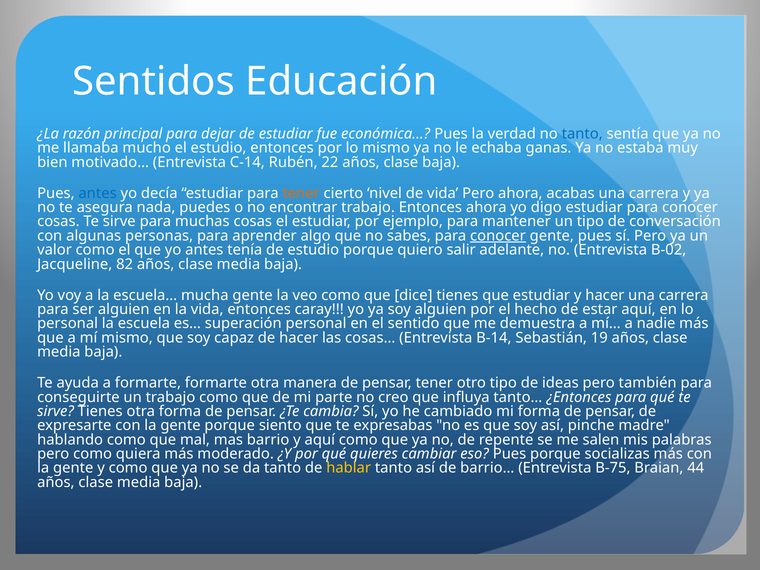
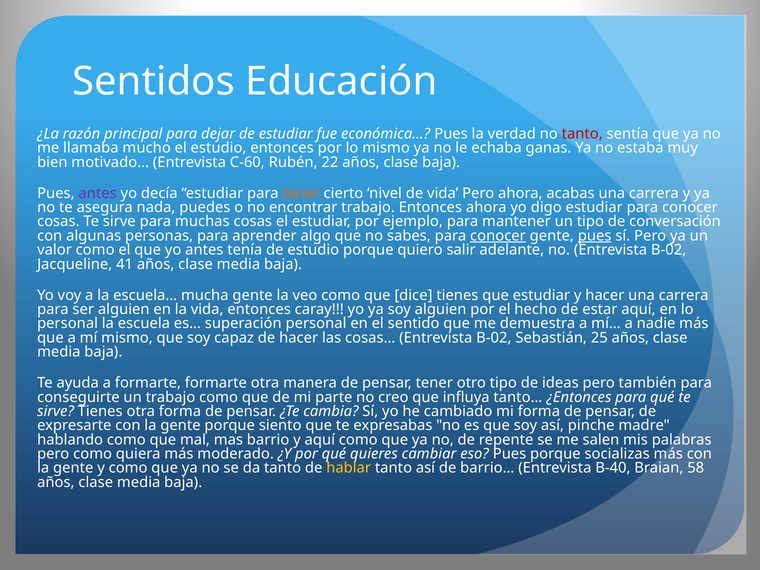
tanto at (582, 134) colour: blue -> red
C-14: C-14 -> C-60
antes at (98, 193) colour: blue -> purple
pues at (595, 236) underline: none -> present
82: 82 -> 41
cosas… Entrevista B-14: B-14 -> B-02
19: 19 -> 25
B-75: B-75 -> B-40
44: 44 -> 58
